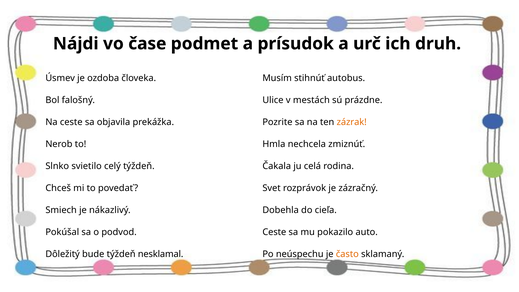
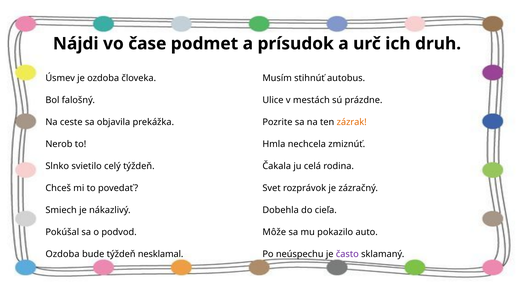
Ceste at (274, 232): Ceste -> Môže
Dôležitý at (63, 254): Dôležitý -> Ozdoba
často colour: orange -> purple
